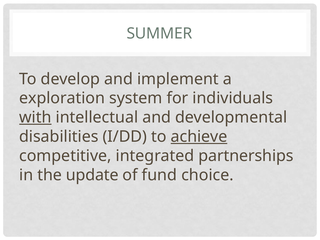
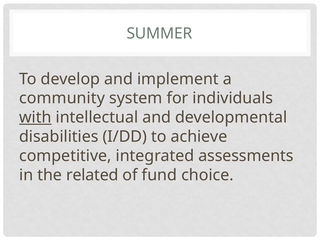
exploration: exploration -> community
achieve underline: present -> none
partnerships: partnerships -> assessments
update: update -> related
